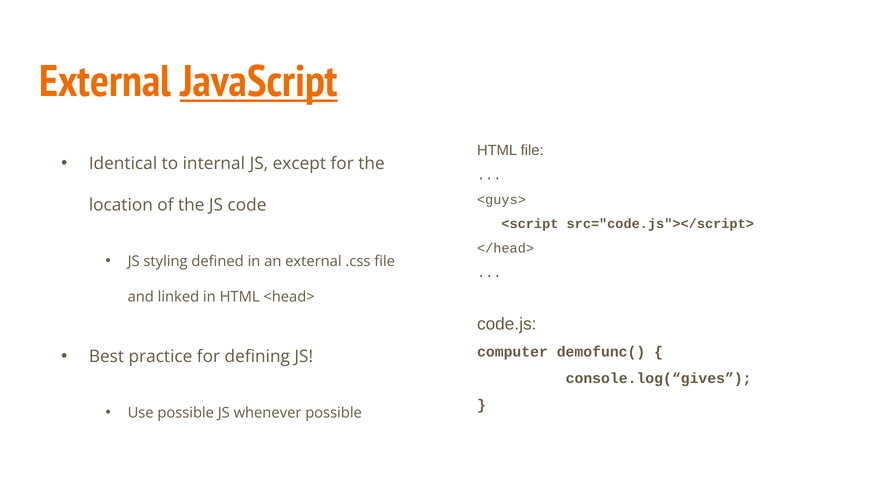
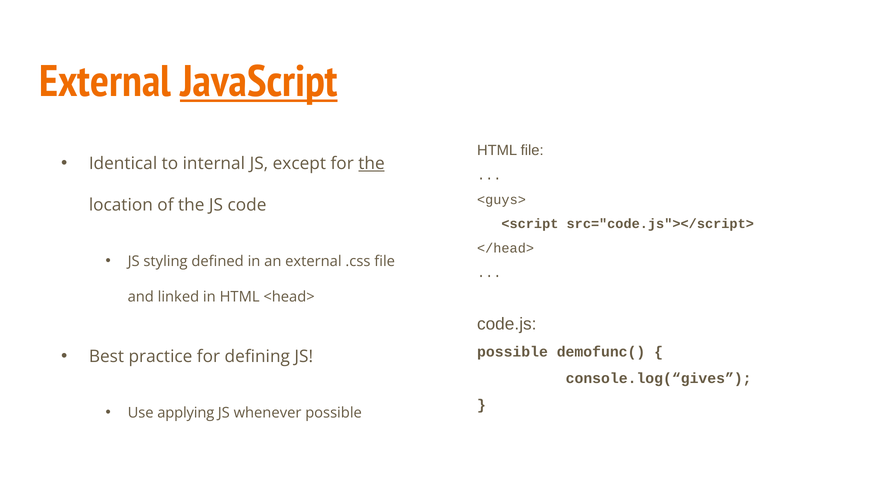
the at (371, 164) underline: none -> present
computer at (512, 352): computer -> possible
Use possible: possible -> applying
